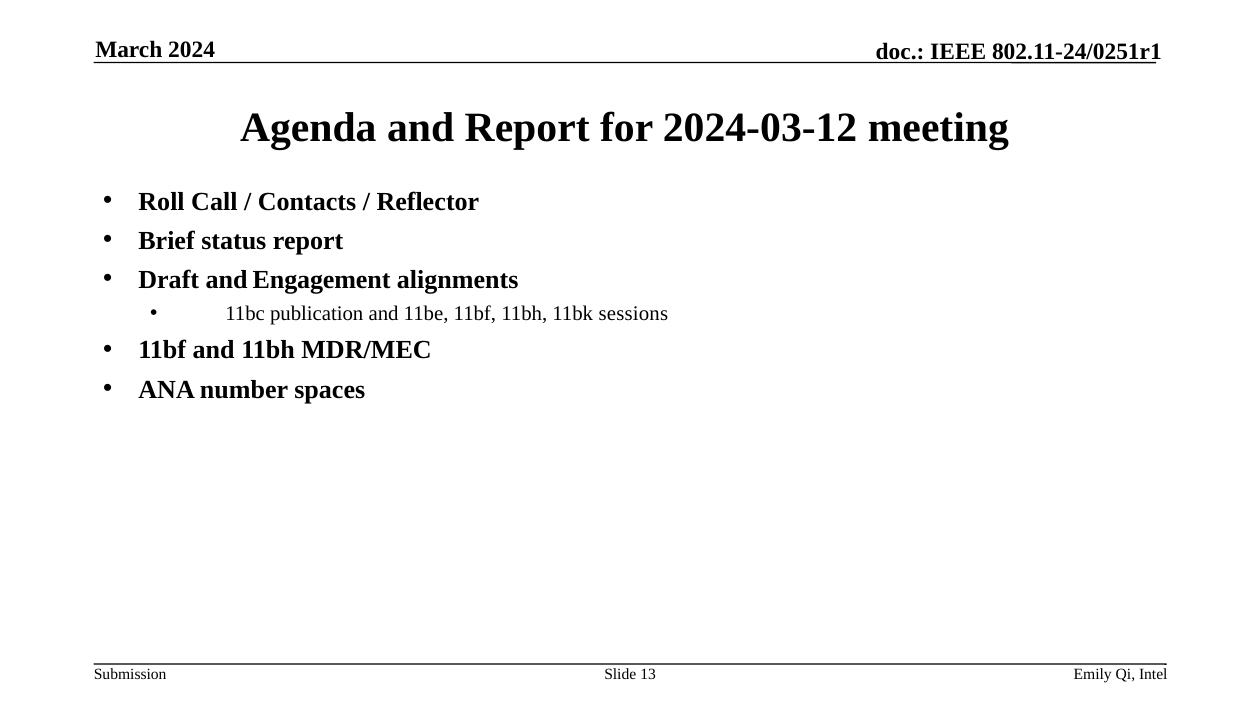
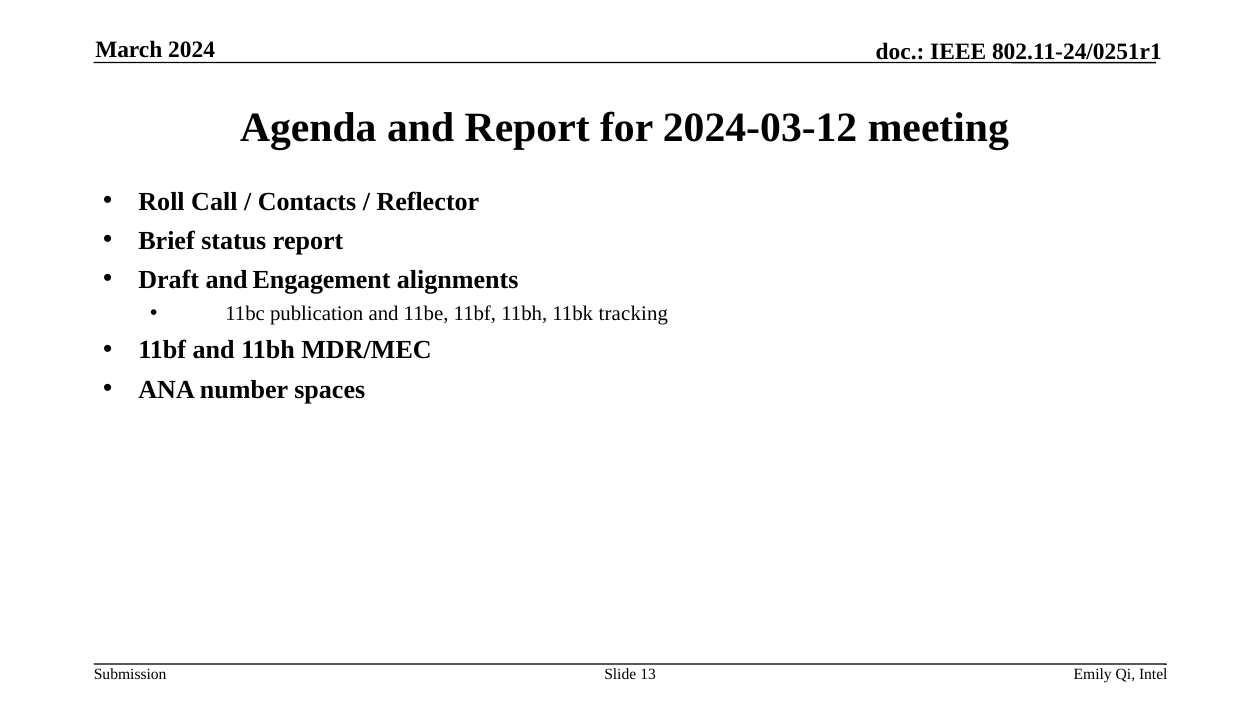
sessions: sessions -> tracking
